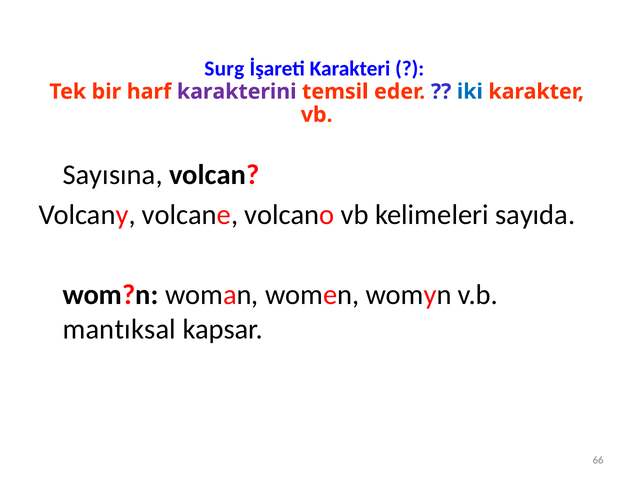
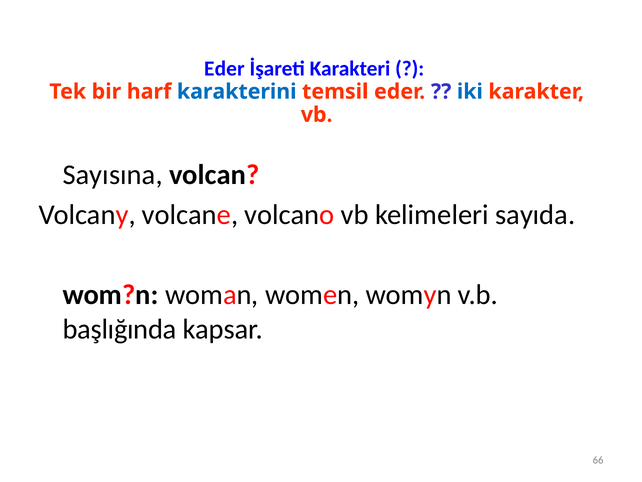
Surg at (224, 68): Surg -> Eder
karakterini colour: purple -> blue
mantıksal: mantıksal -> başlığında
